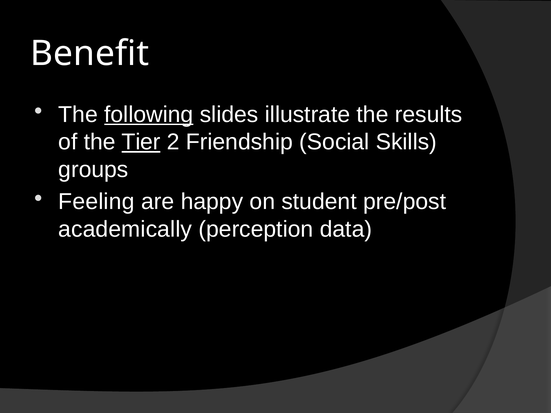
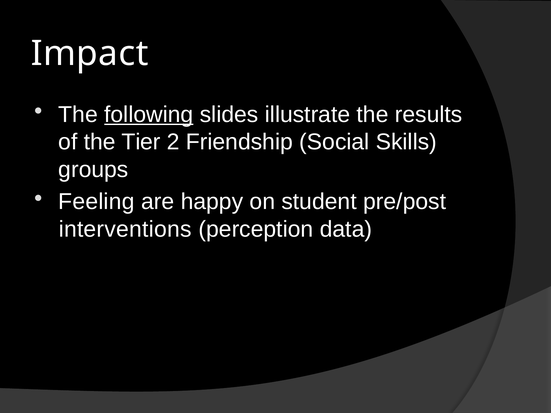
Benefit: Benefit -> Impact
Tier underline: present -> none
academically: academically -> interventions
